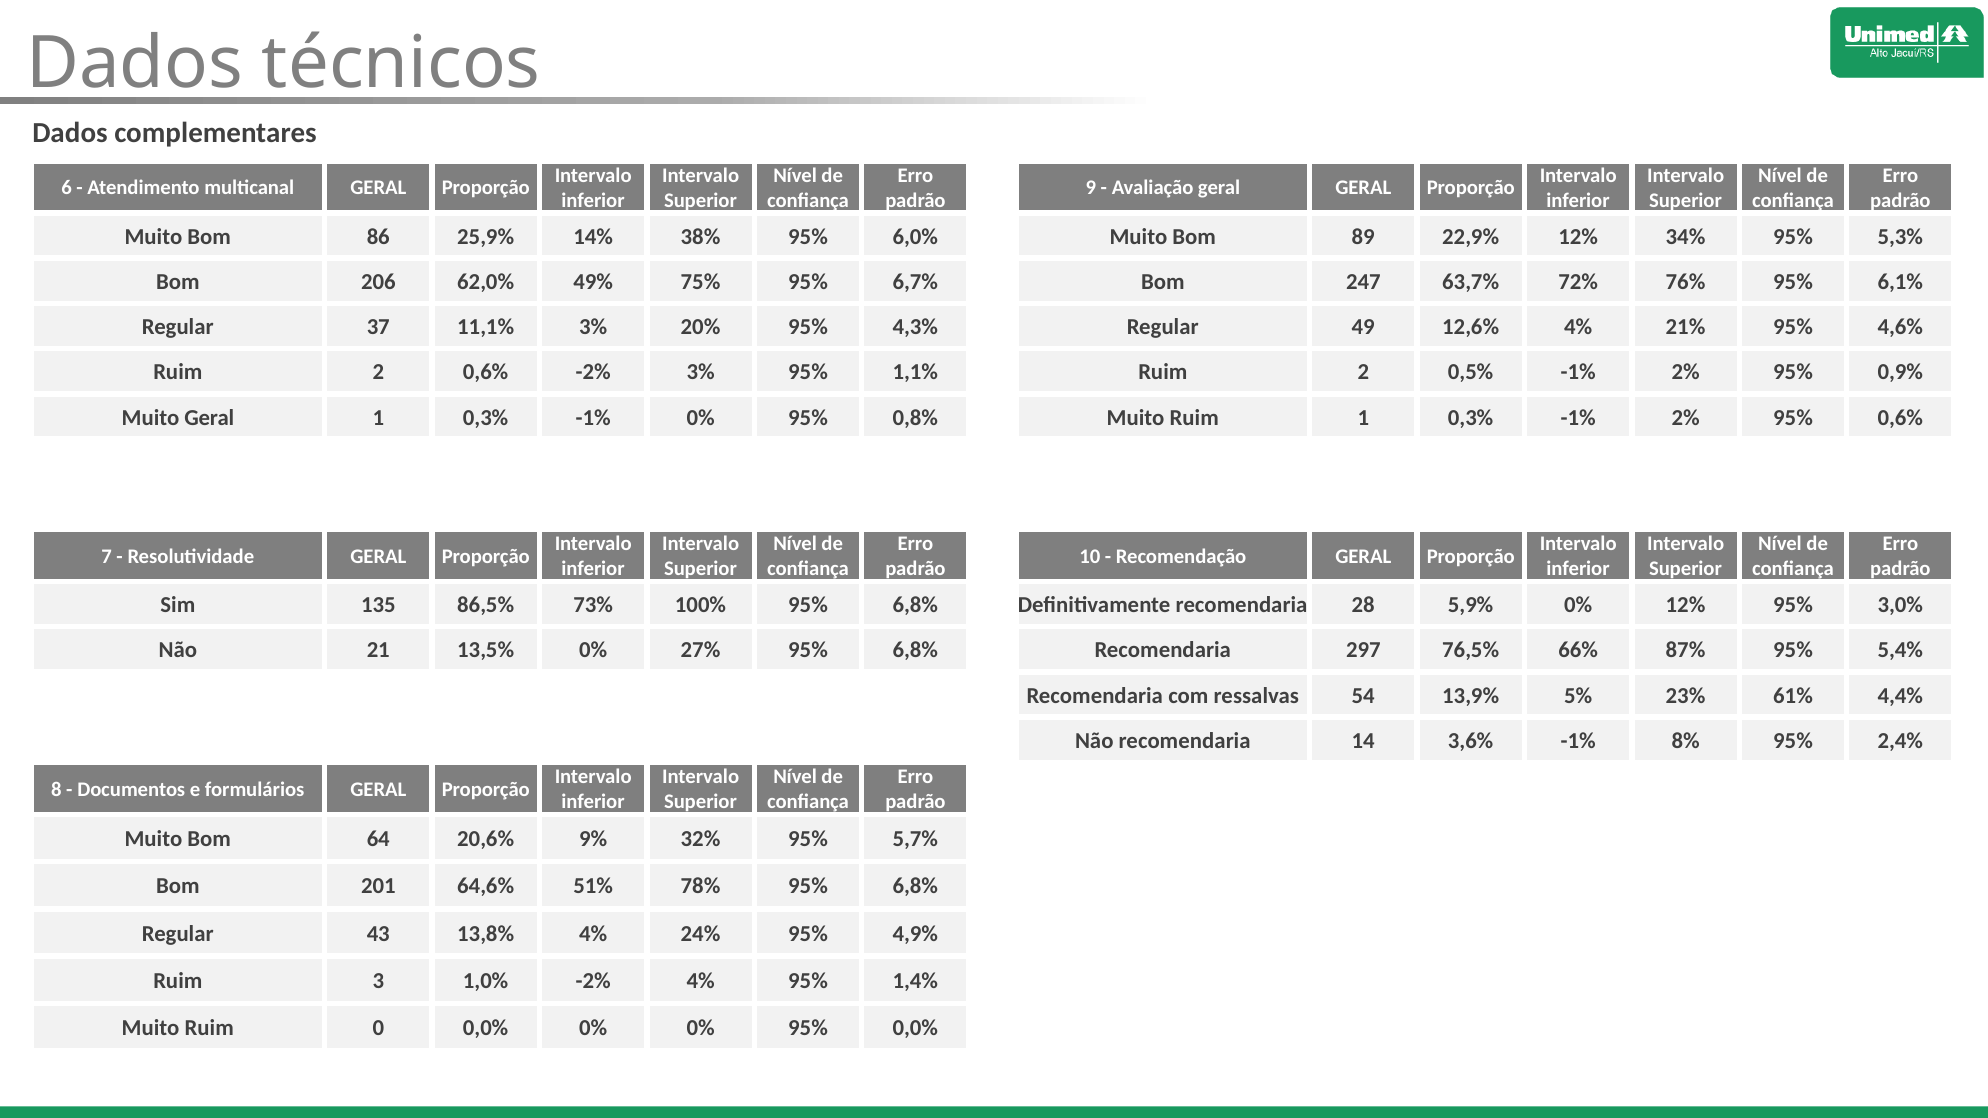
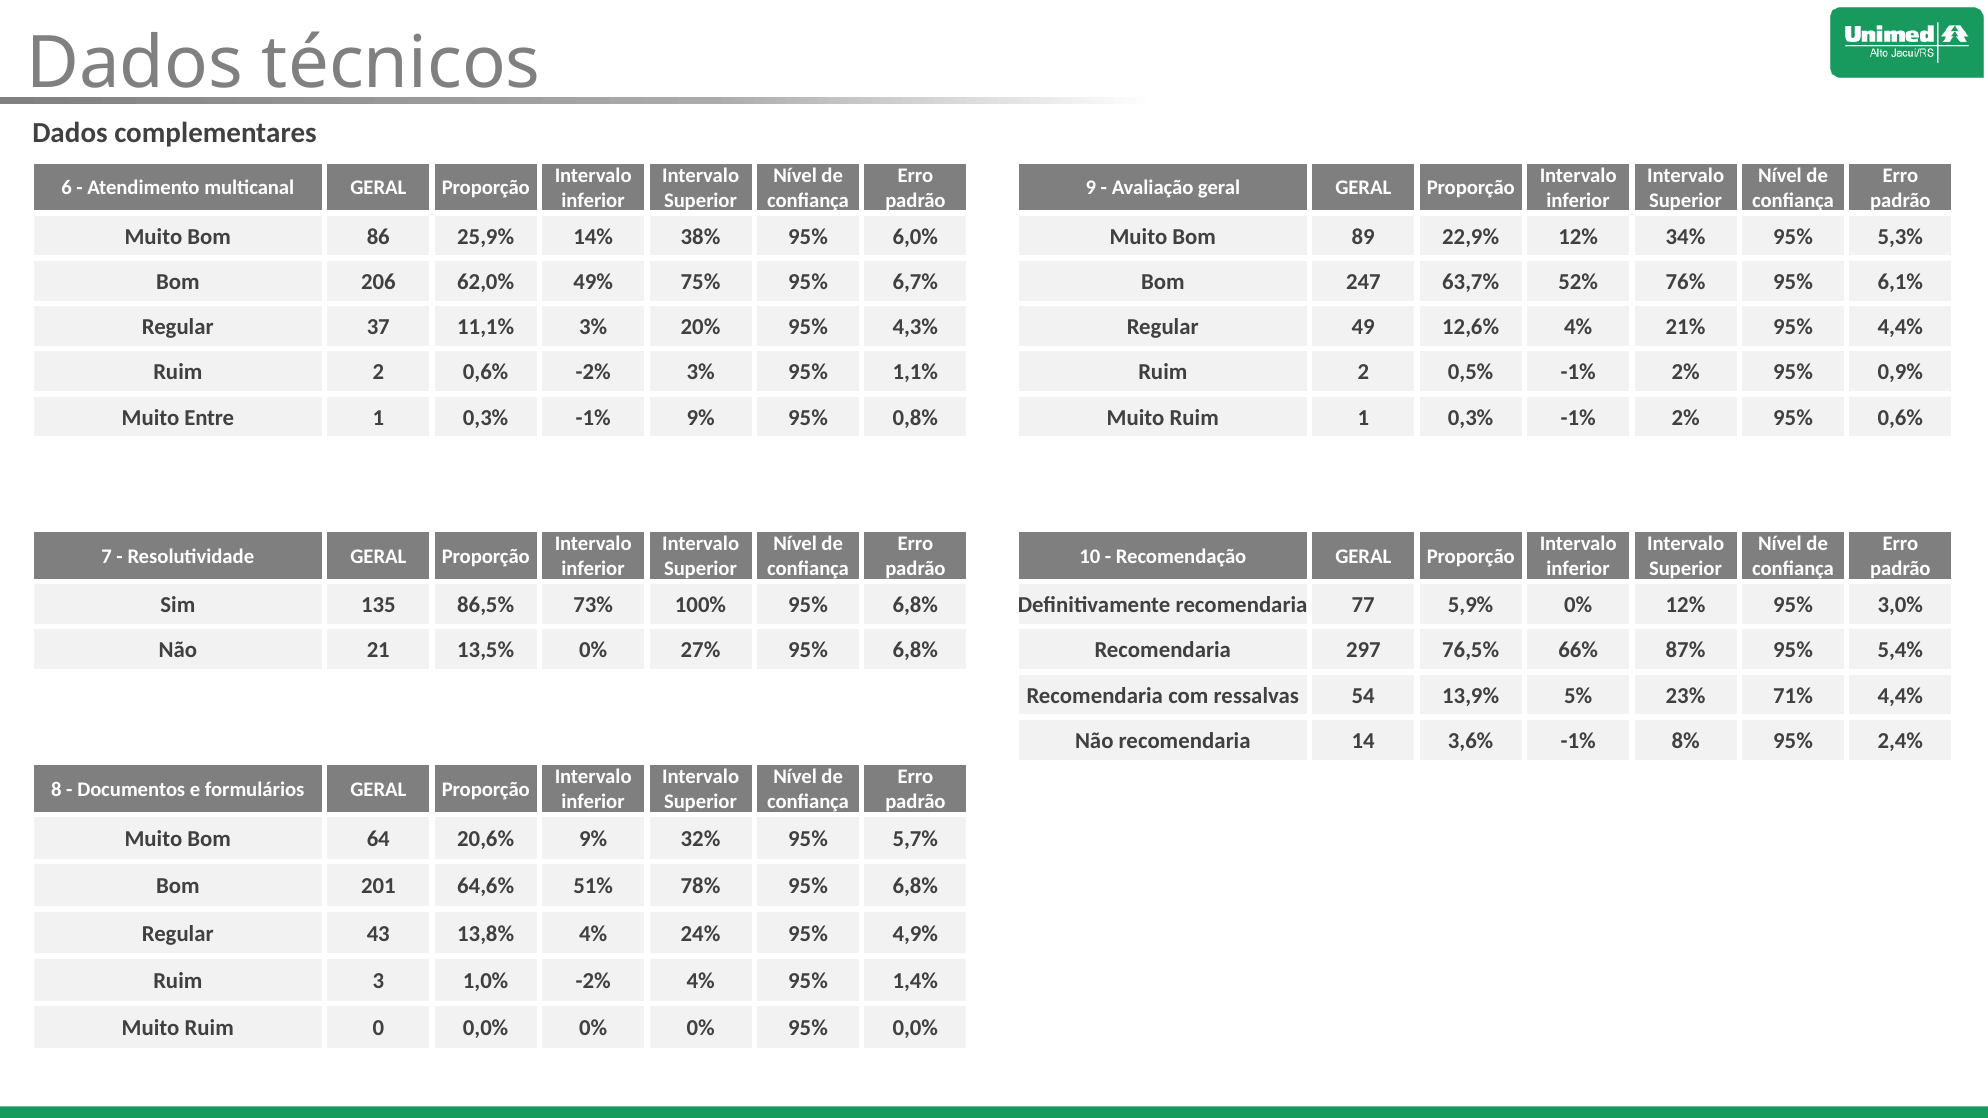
72%: 72% -> 52%
95% 4,6%: 4,6% -> 4,4%
Muito Geral: Geral -> Entre
-1% 0%: 0% -> 9%
28: 28 -> 77
61%: 61% -> 71%
